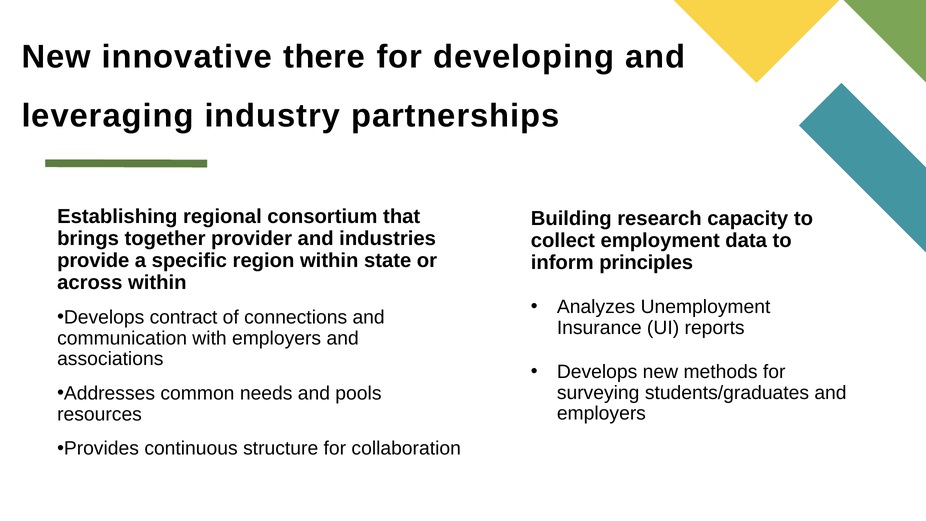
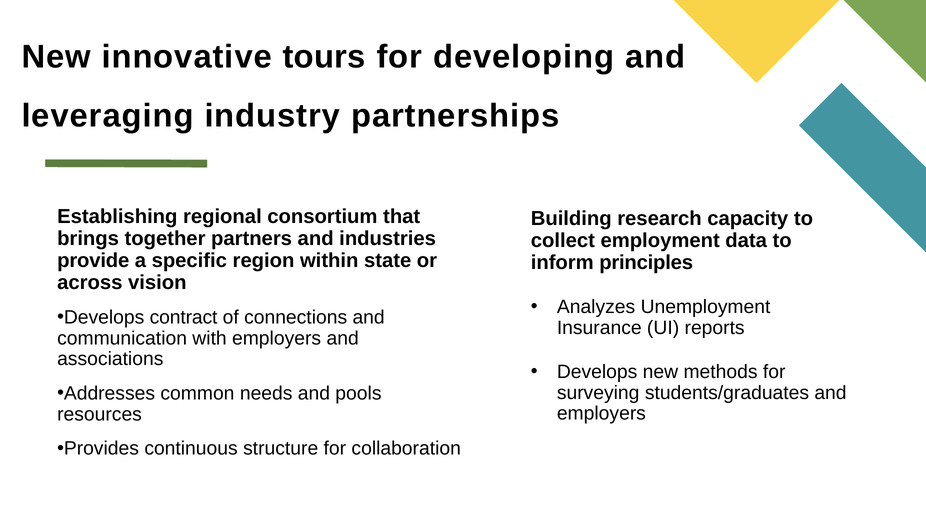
there: there -> tours
provider: provider -> partners
across within: within -> vision
